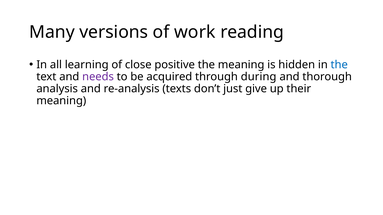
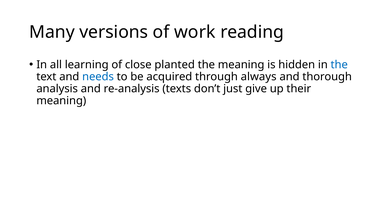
positive: positive -> planted
needs colour: purple -> blue
during: during -> always
